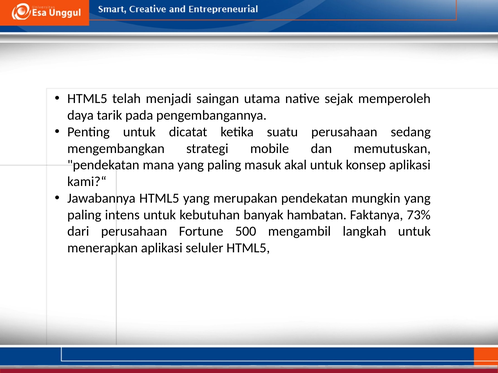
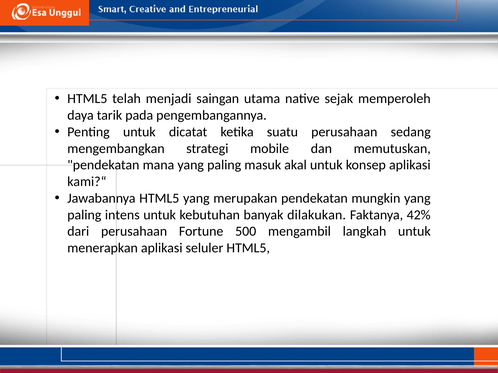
hambatan: hambatan -> dilakukan
73%: 73% -> 42%
